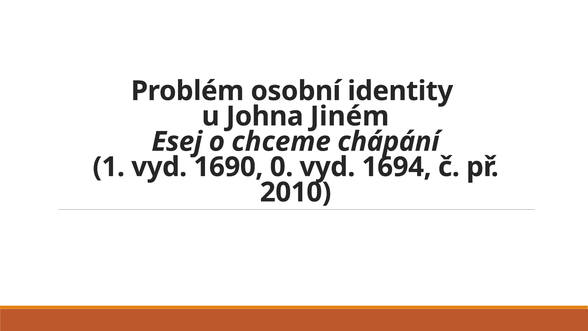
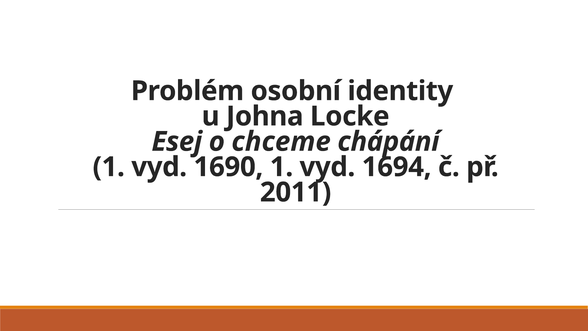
Jiném: Jiném -> Locke
1690 0: 0 -> 1
2010: 2010 -> 2011
